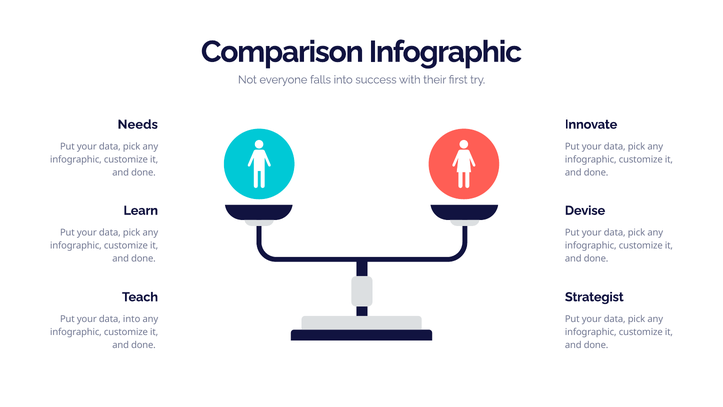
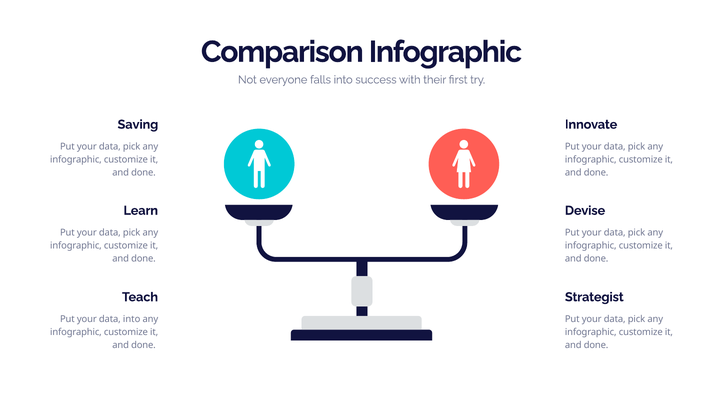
Needs: Needs -> Saving
